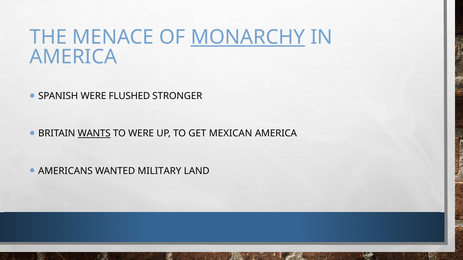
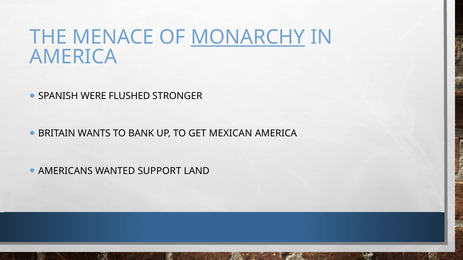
WANTS underline: present -> none
TO WERE: WERE -> BANK
MILITARY: MILITARY -> SUPPORT
